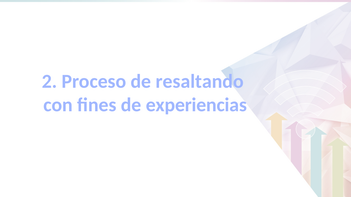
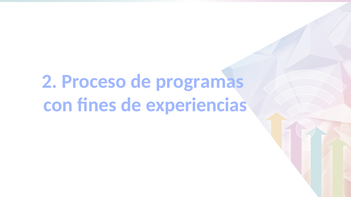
resaltando: resaltando -> programas
